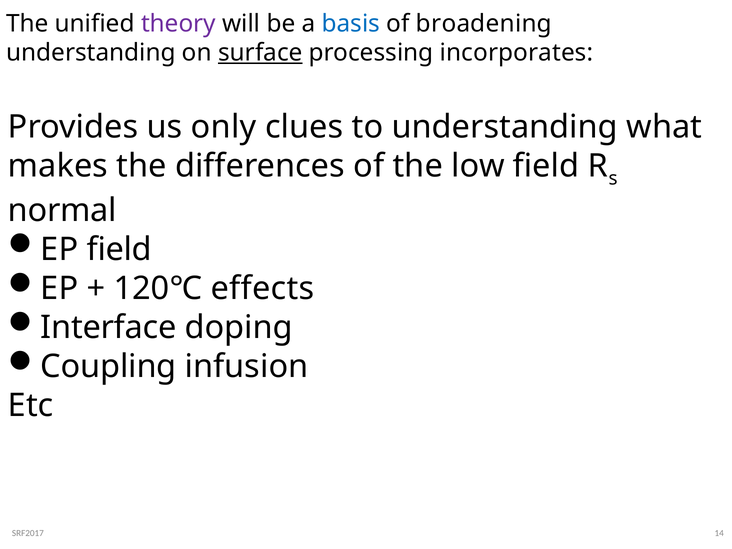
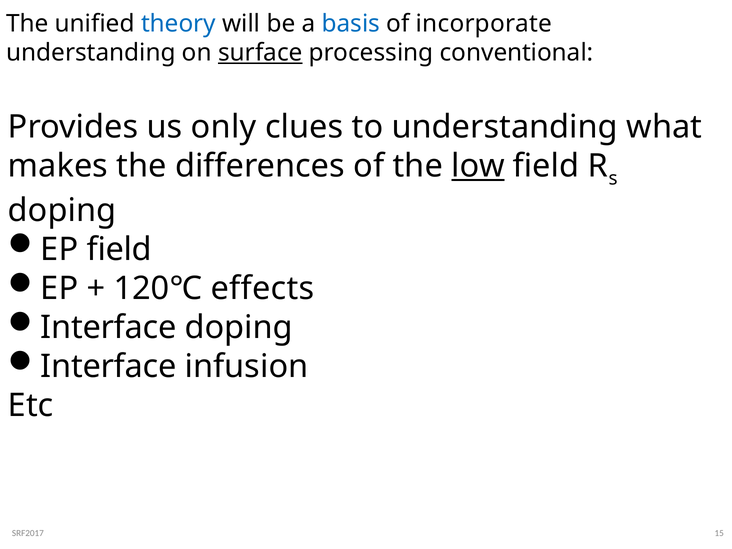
theory colour: purple -> blue
broadening: broadening -> incorporate
incorporates: incorporates -> conventional
low underline: none -> present
normal at (62, 210): normal -> doping
Coupling at (108, 367): Coupling -> Interface
14: 14 -> 15
